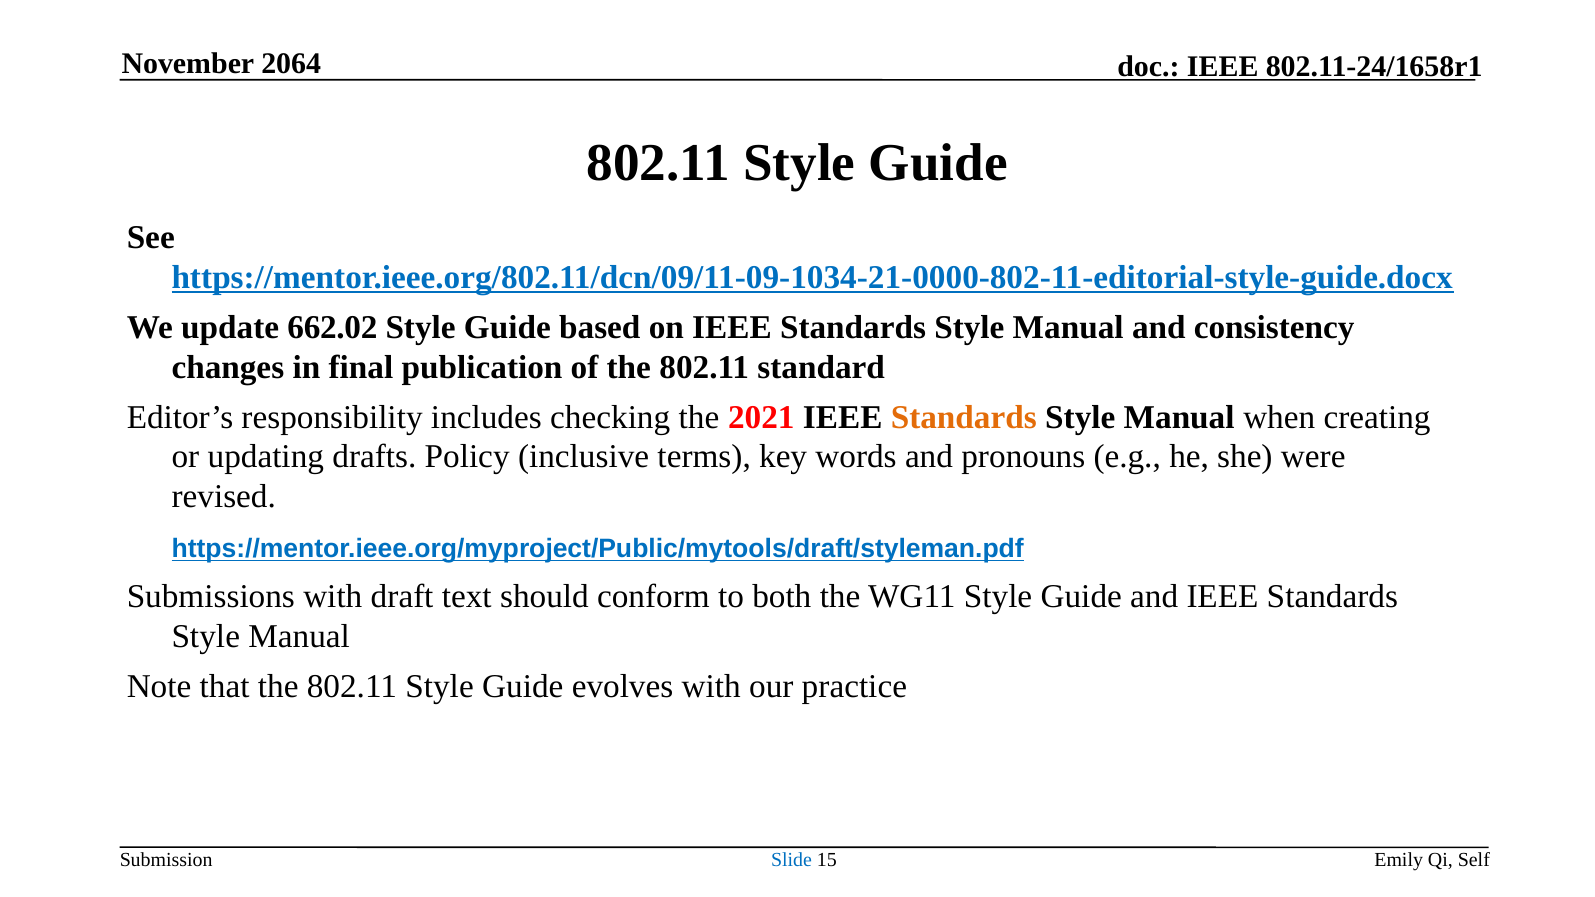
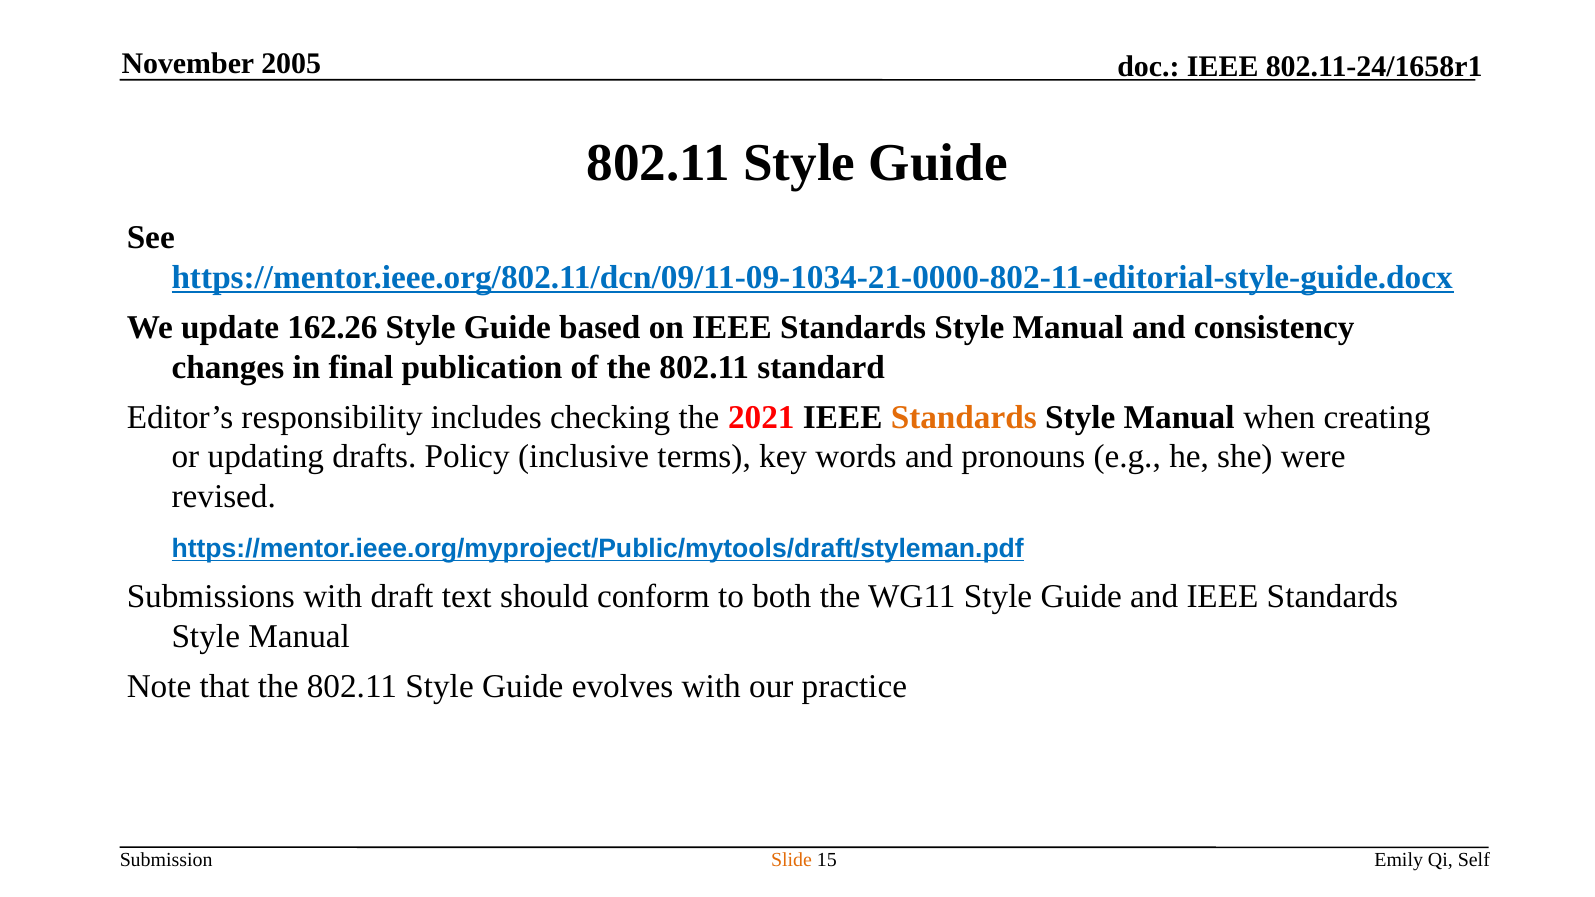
2064: 2064 -> 2005
662.02: 662.02 -> 162.26
Slide colour: blue -> orange
